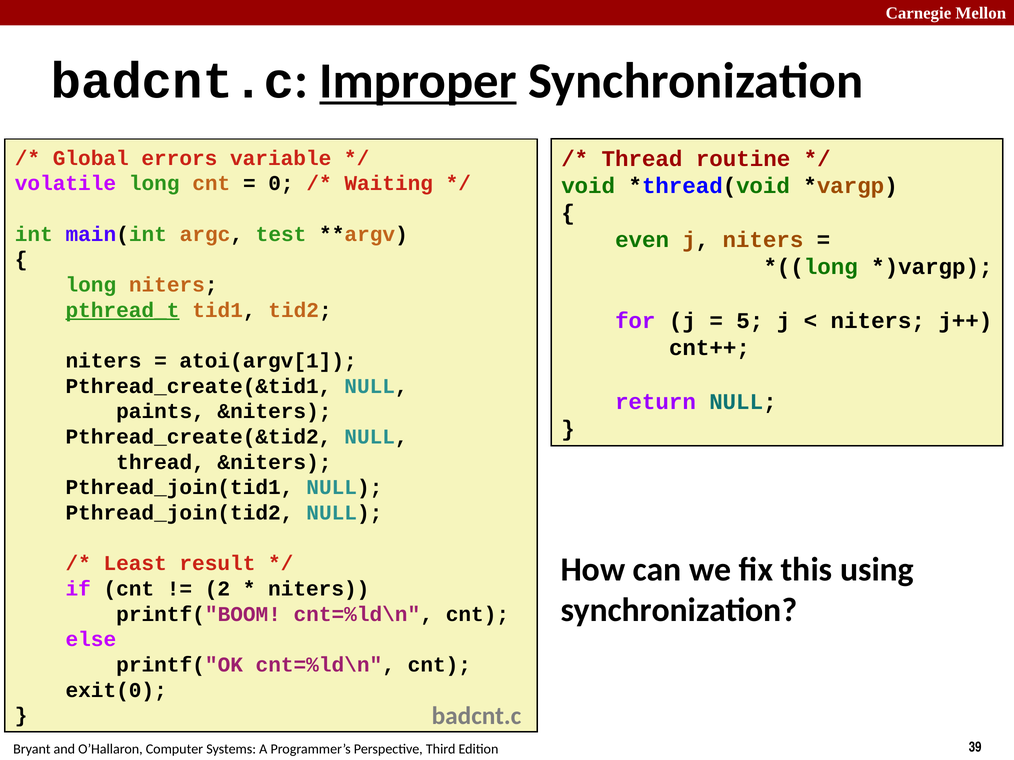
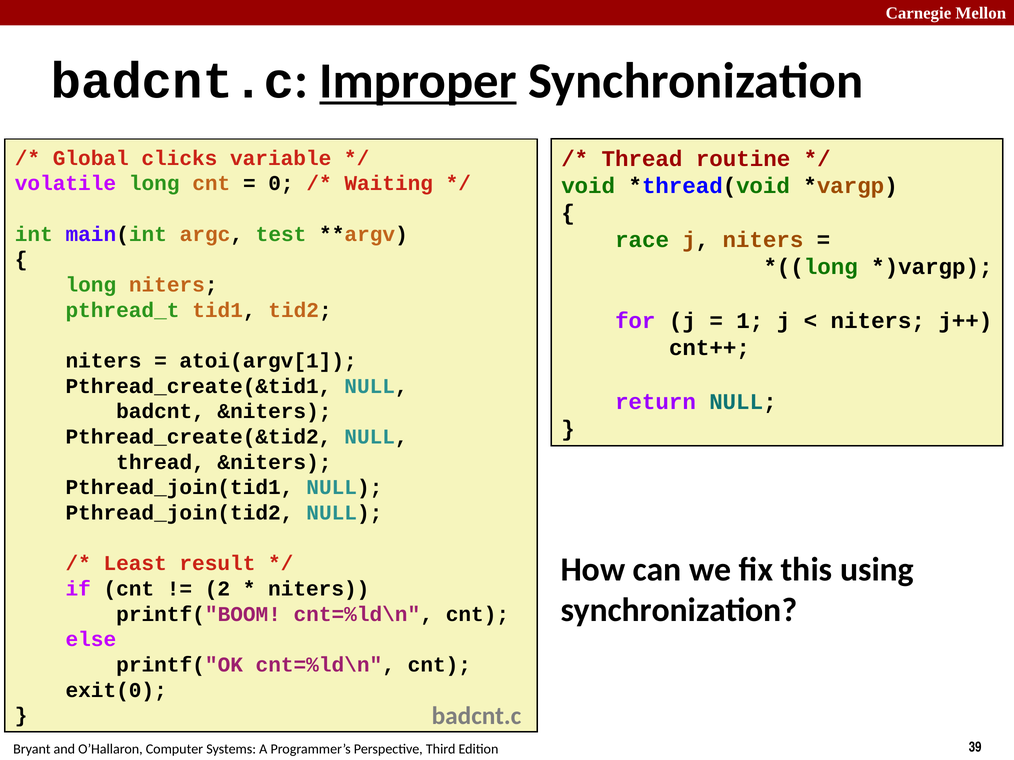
errors: errors -> clicks
even: even -> race
pthread_t underline: present -> none
5: 5 -> 1
paints: paints -> badcnt
